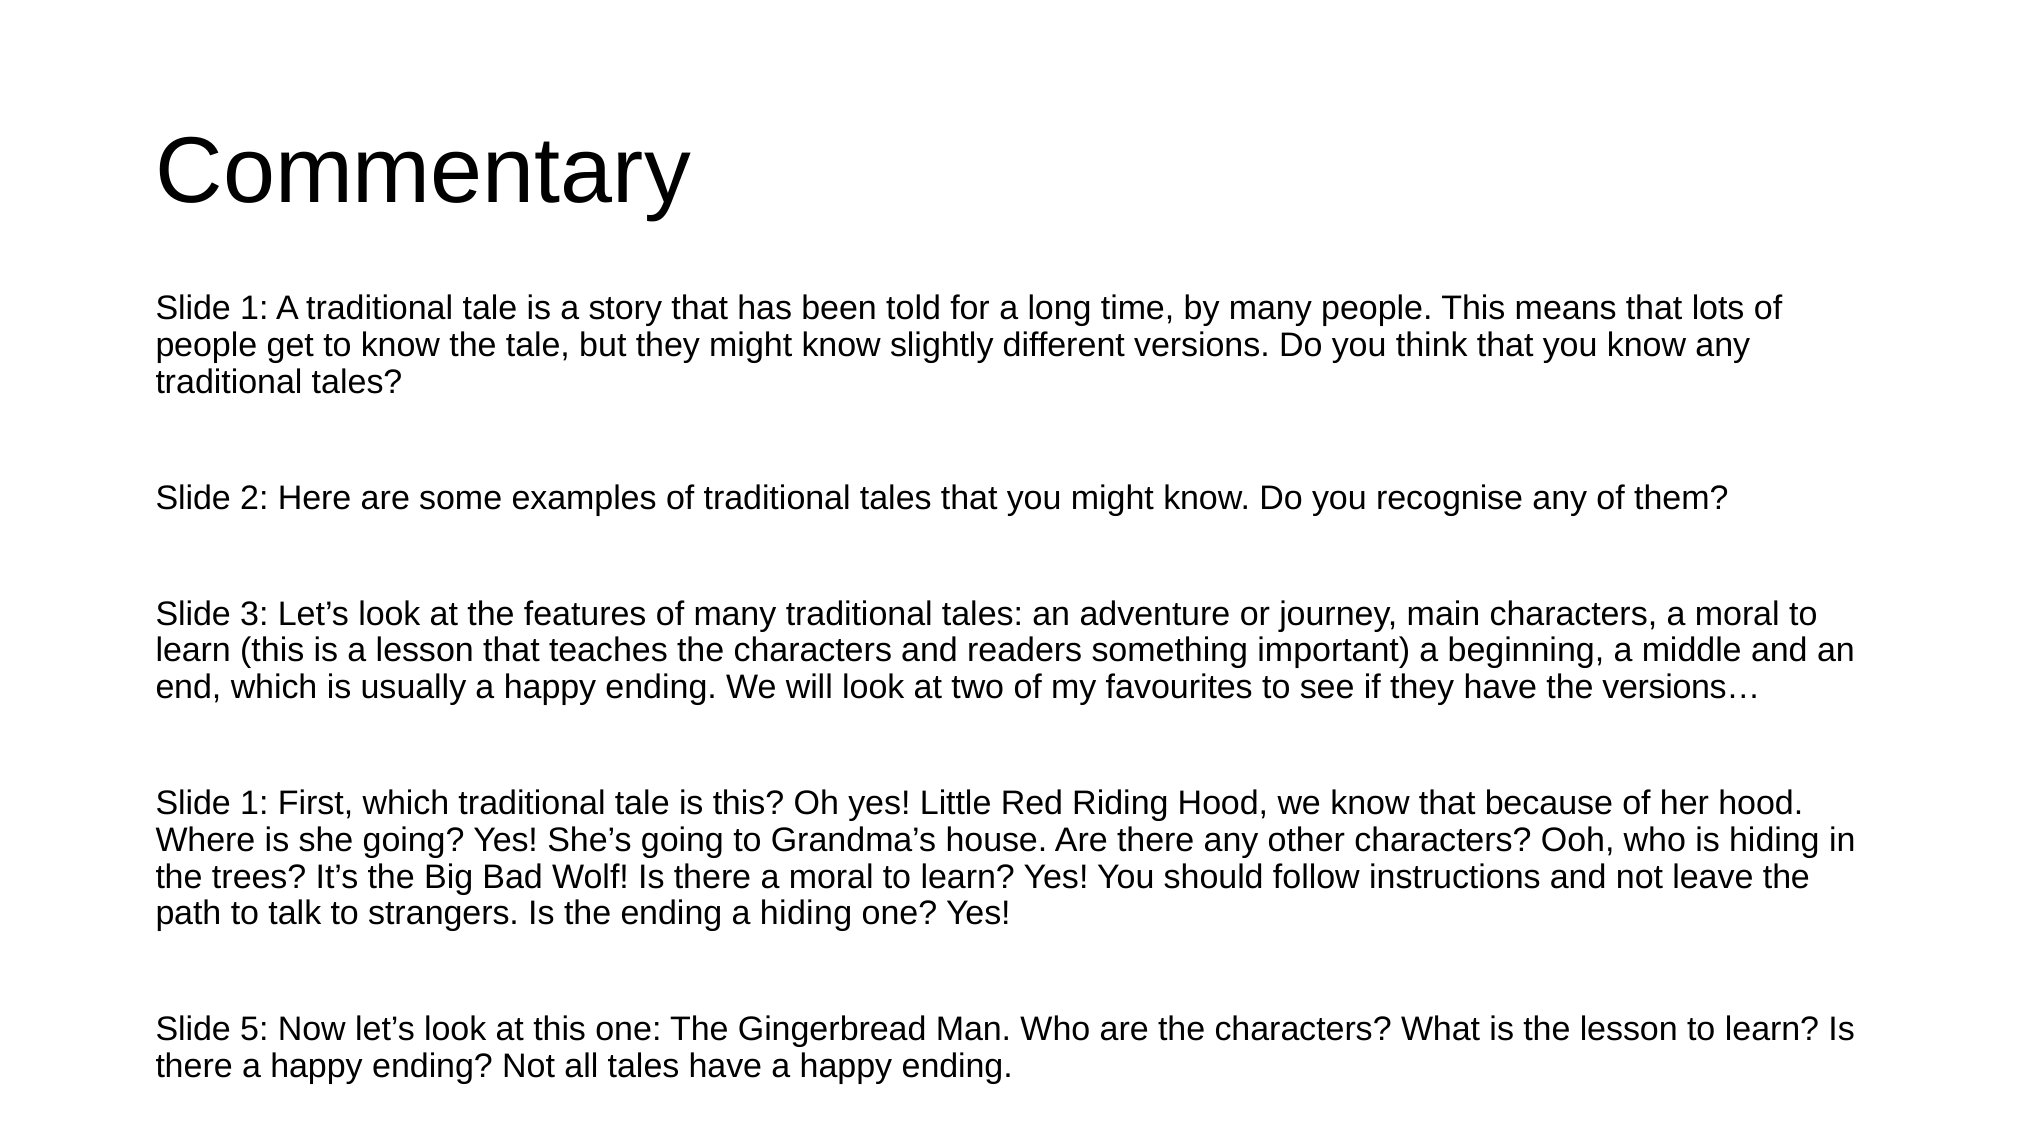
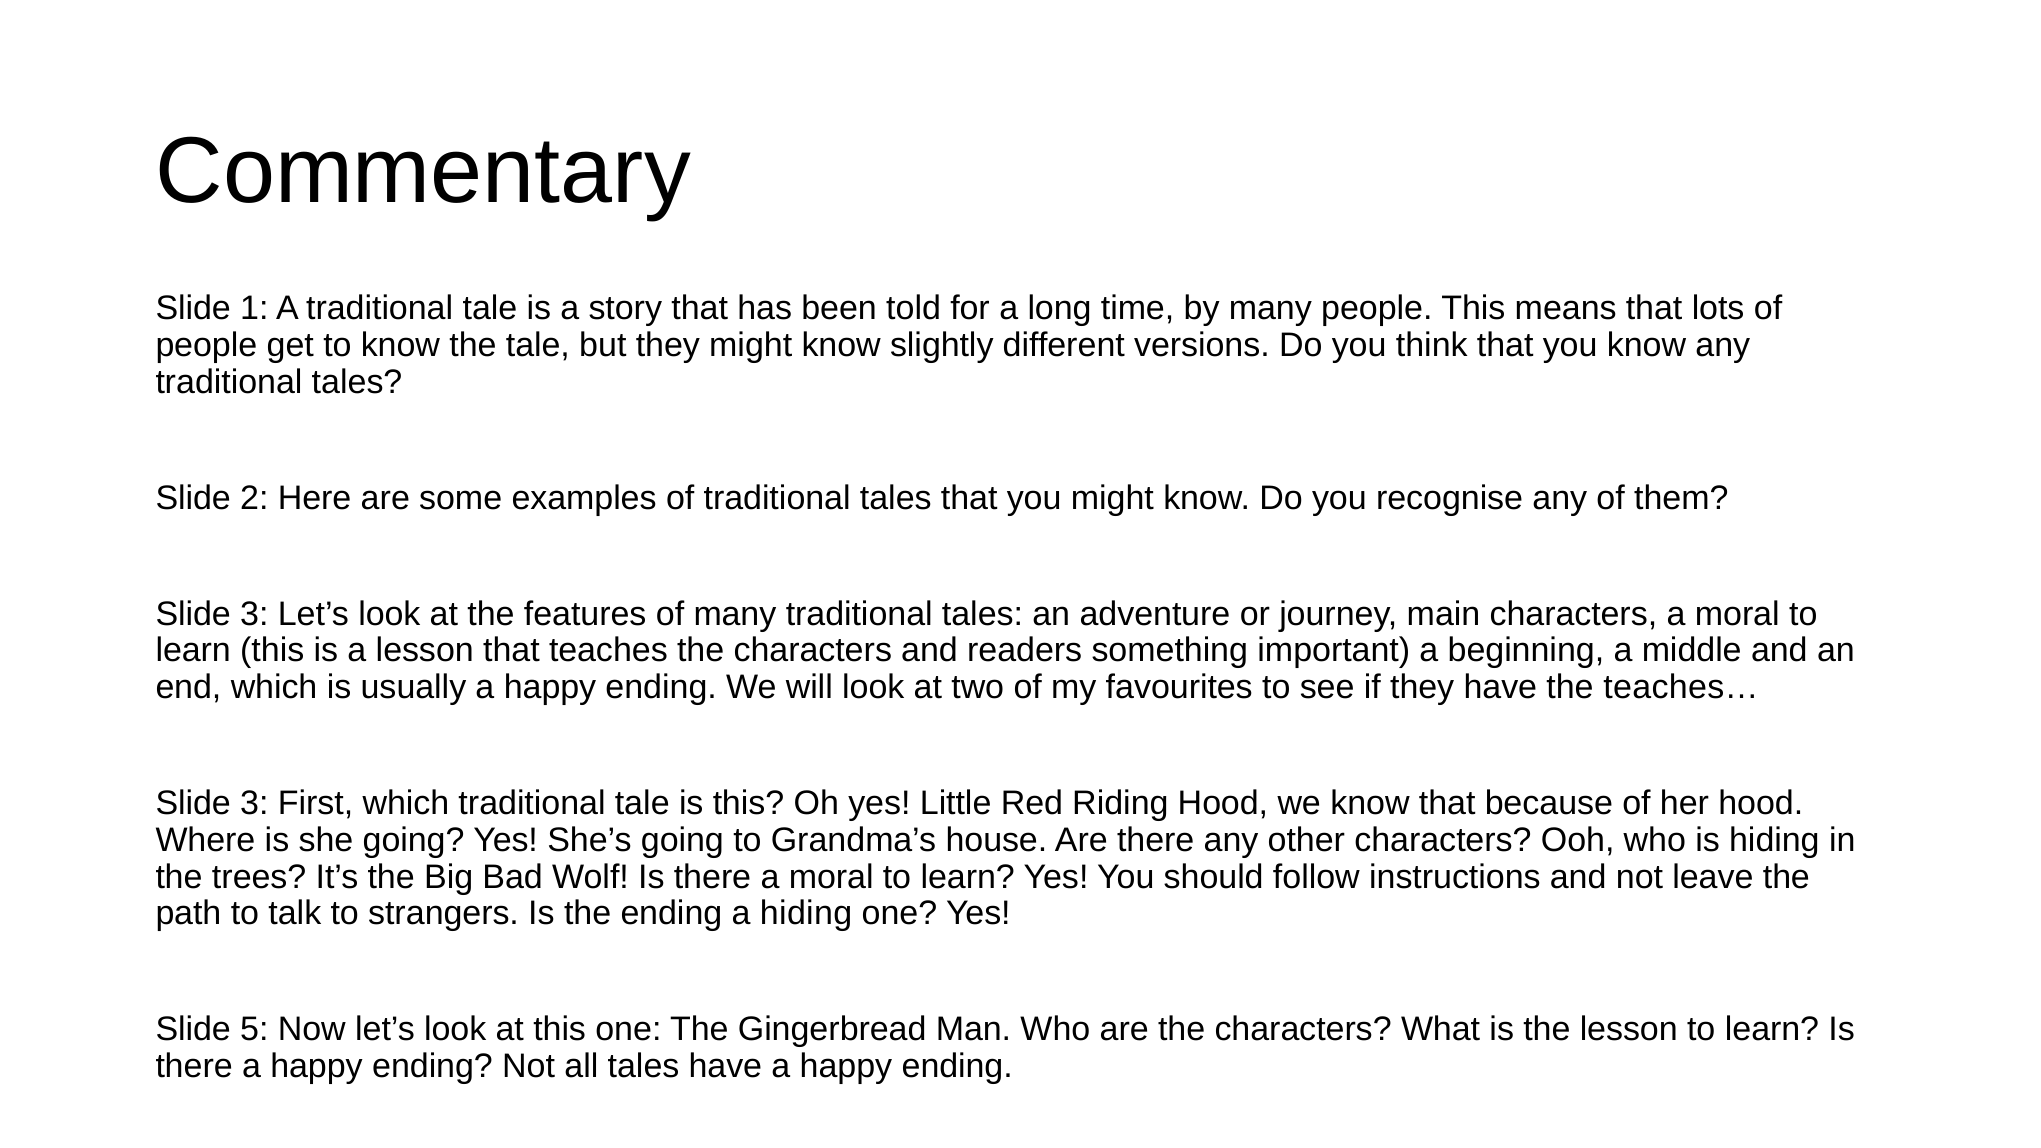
versions…: versions… -> teaches…
1 at (254, 803): 1 -> 3
